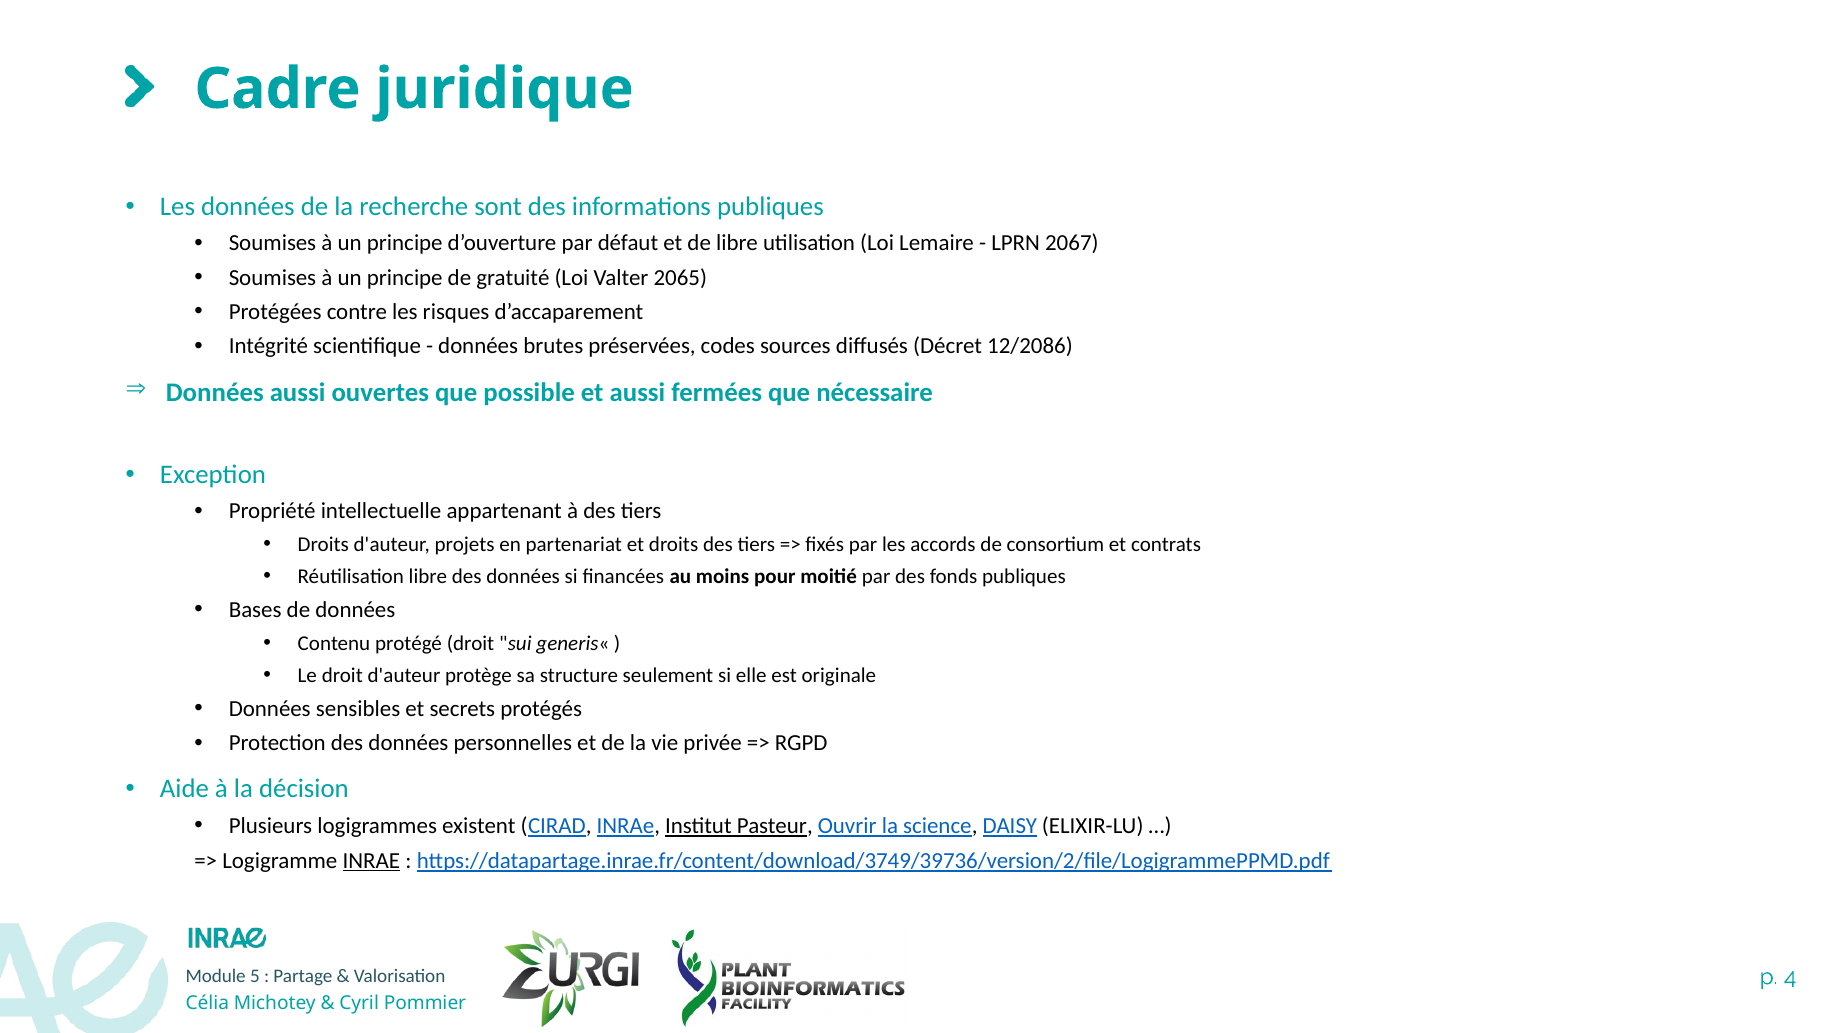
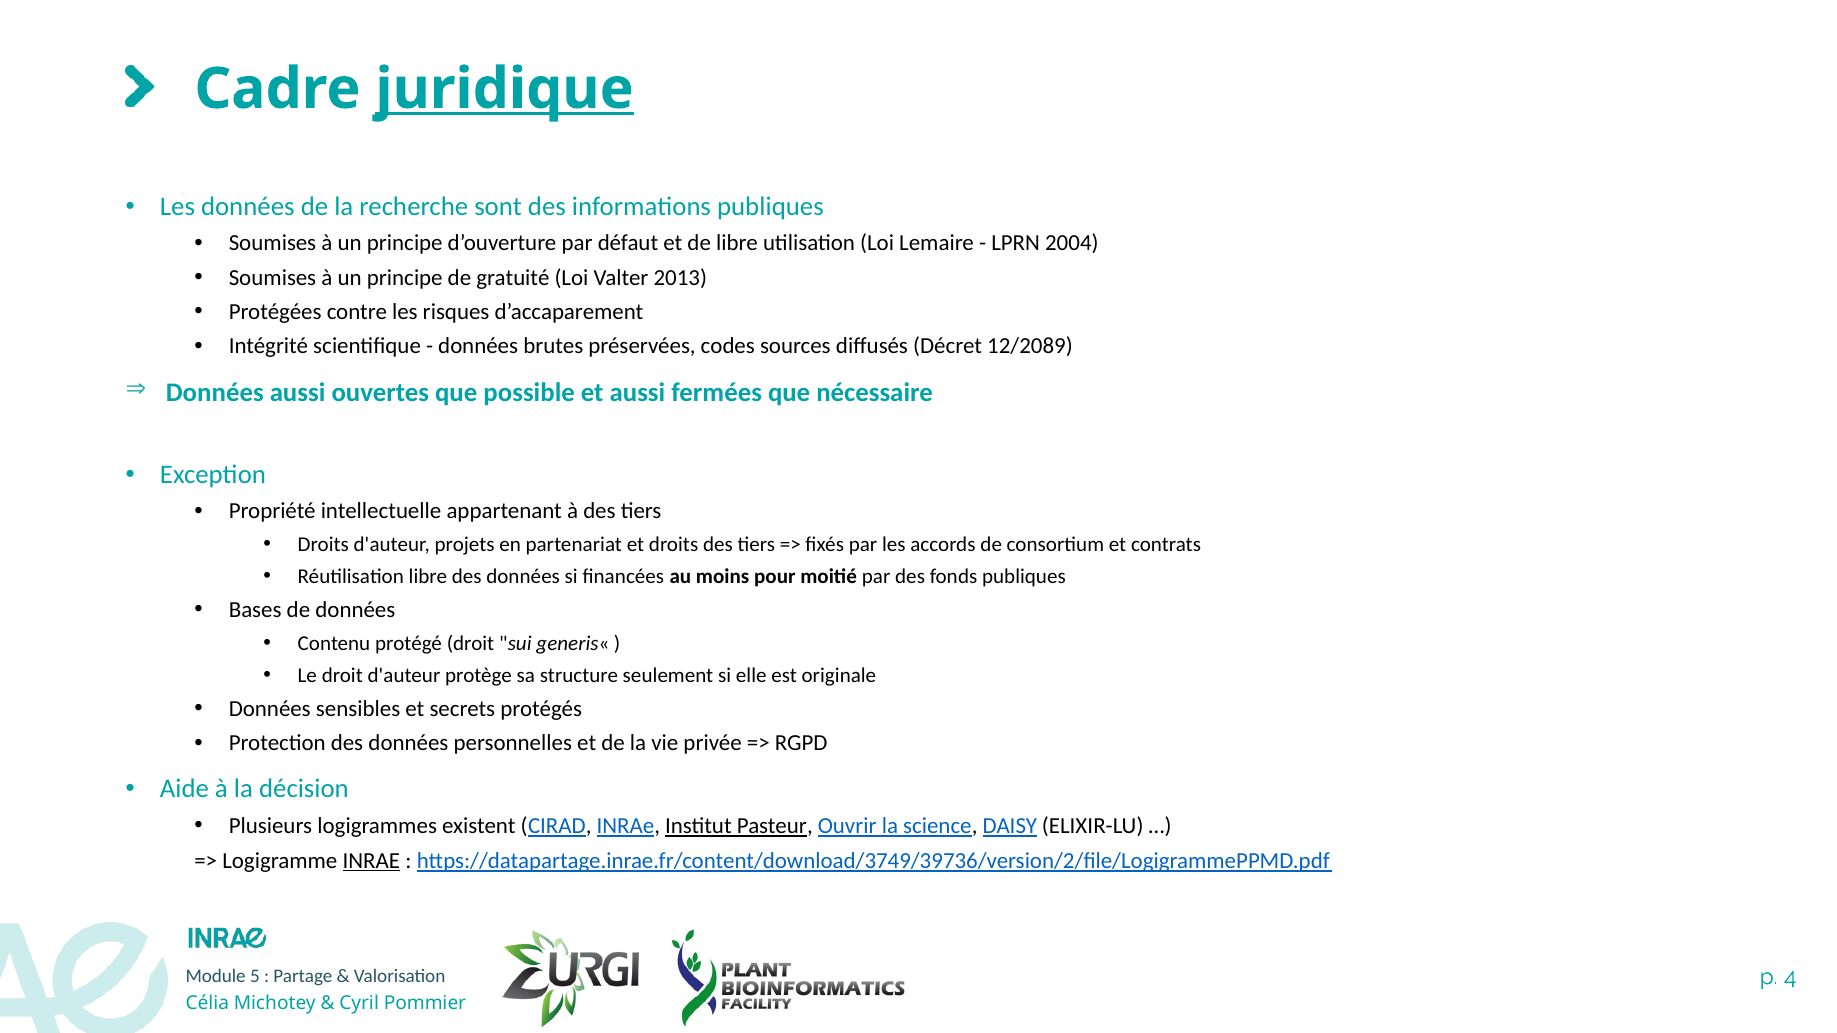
juridique underline: none -> present
2067: 2067 -> 2004
2065: 2065 -> 2013
12/2086: 12/2086 -> 12/2089
